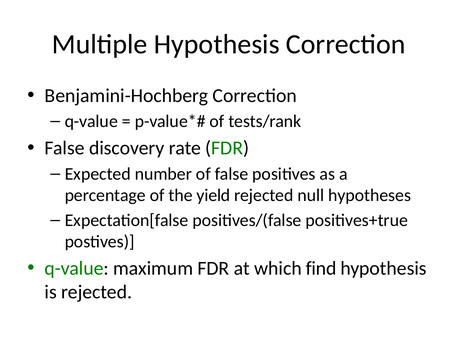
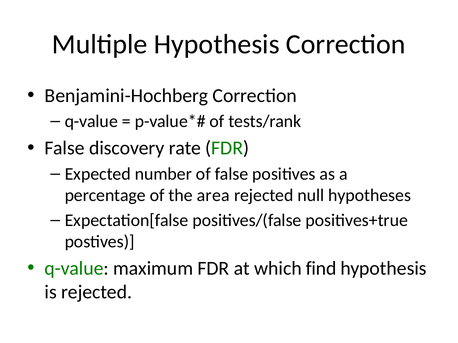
yield: yield -> area
